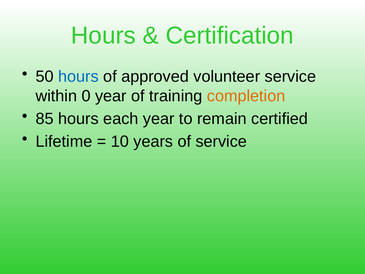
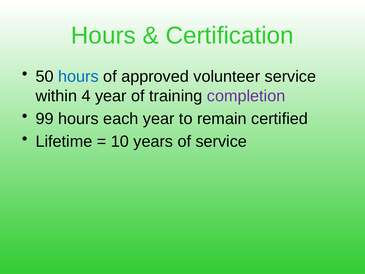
0: 0 -> 4
completion colour: orange -> purple
85: 85 -> 99
